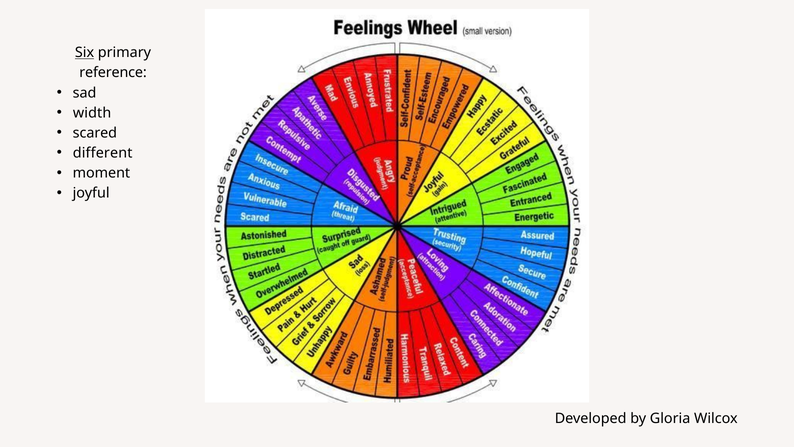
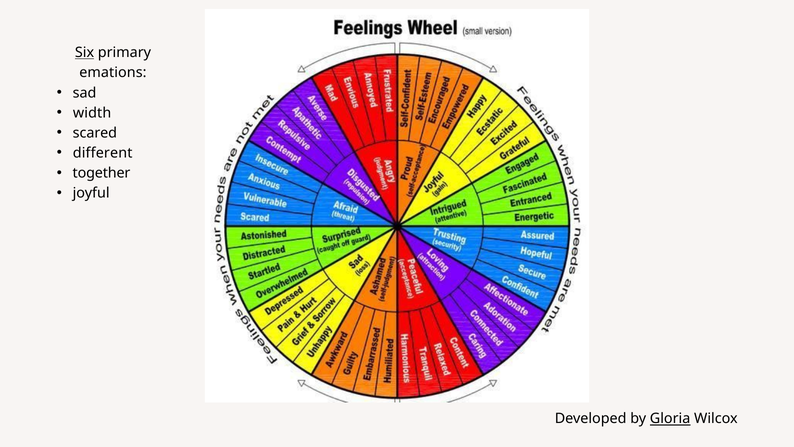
reference: reference -> emations
moment: moment -> together
Gloria underline: none -> present
